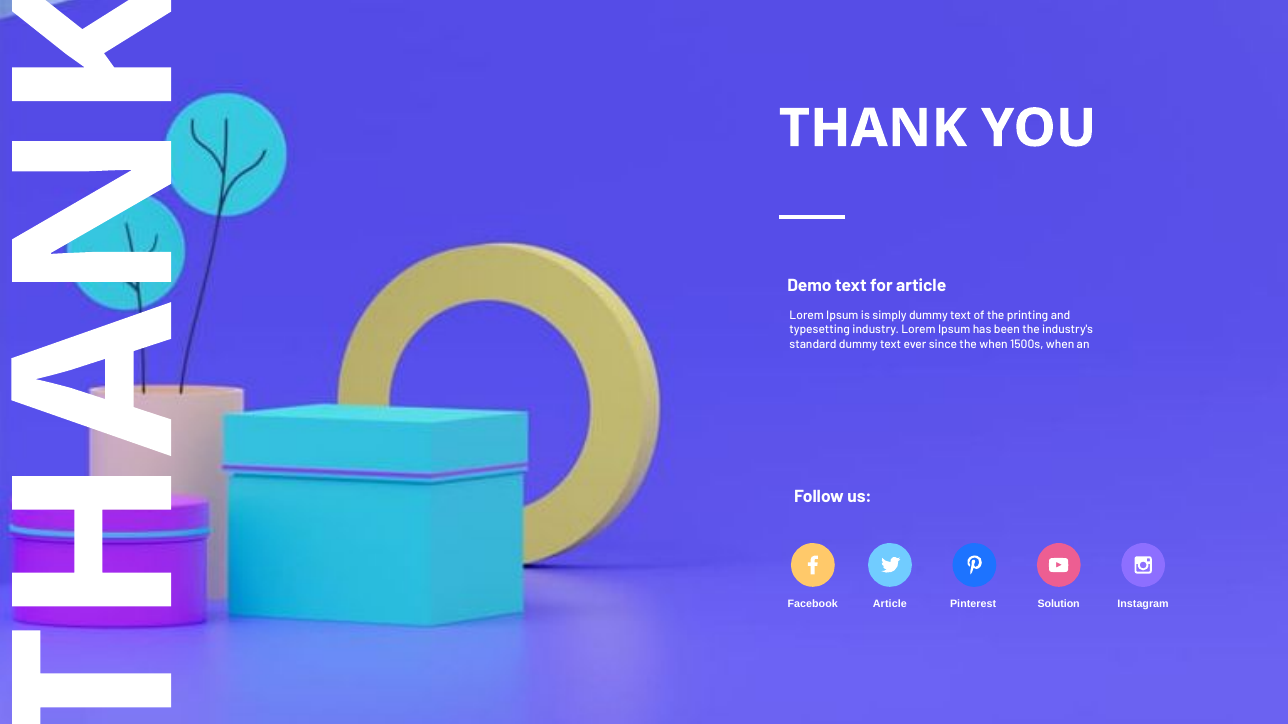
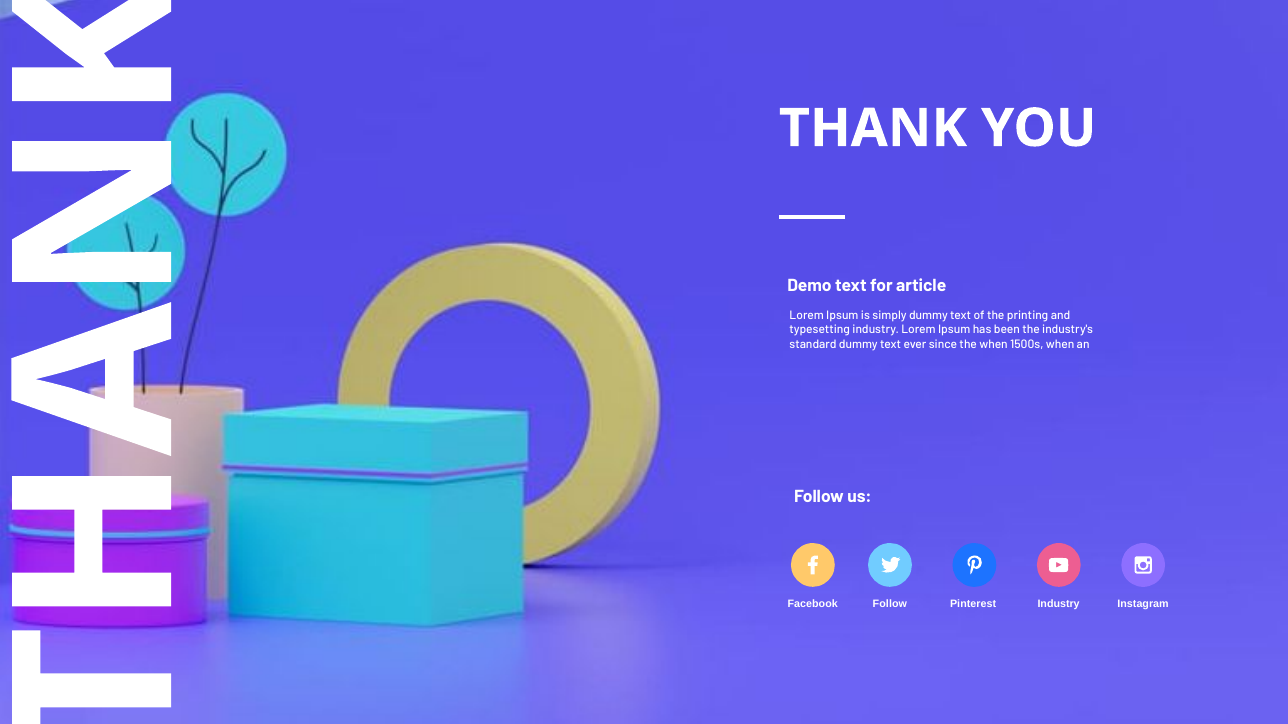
Facebook Article: Article -> Follow
Pinterest Solution: Solution -> Industry
